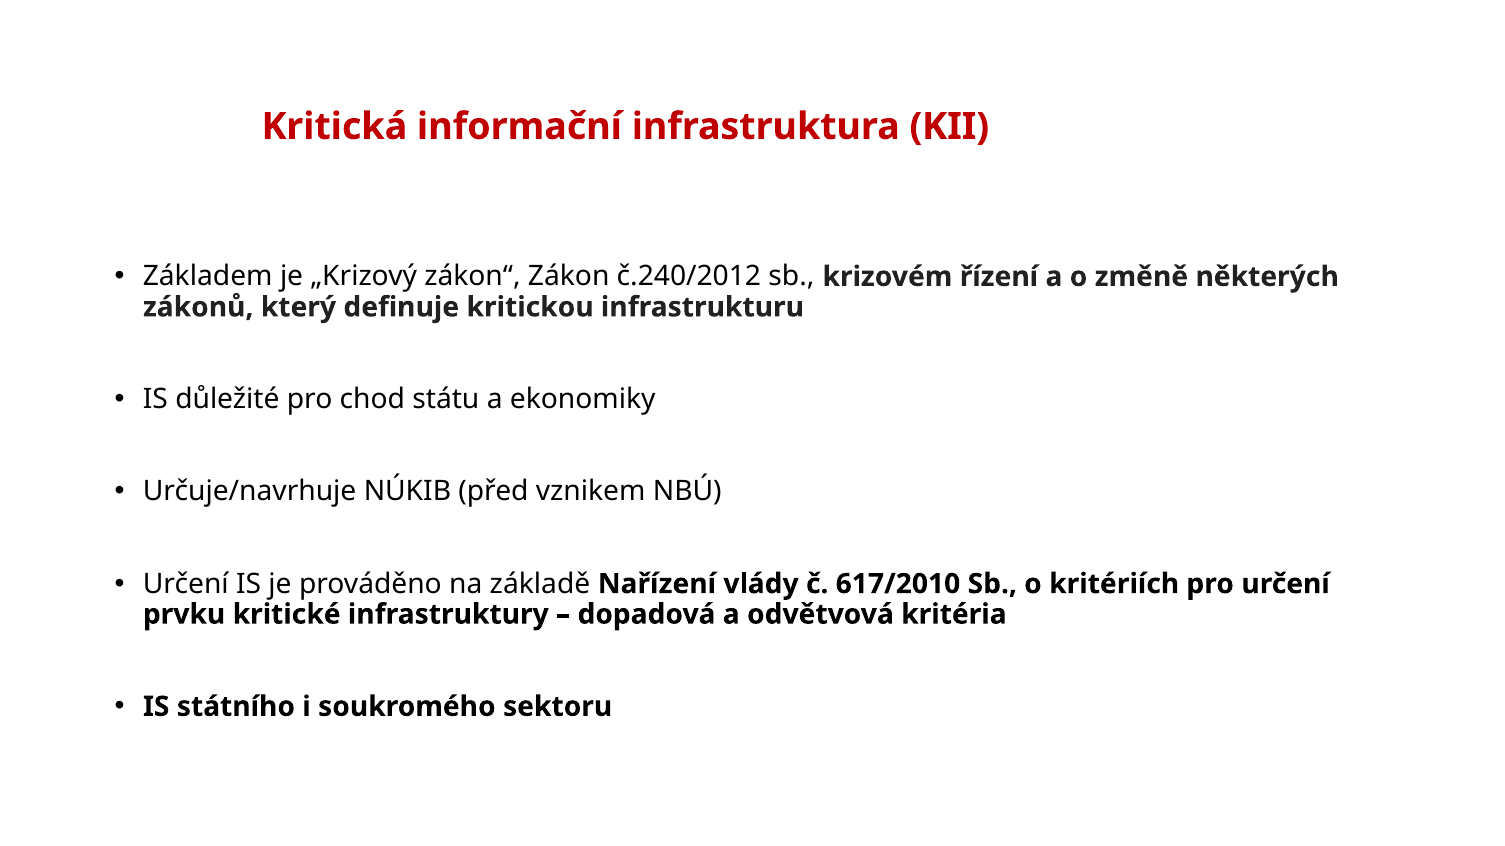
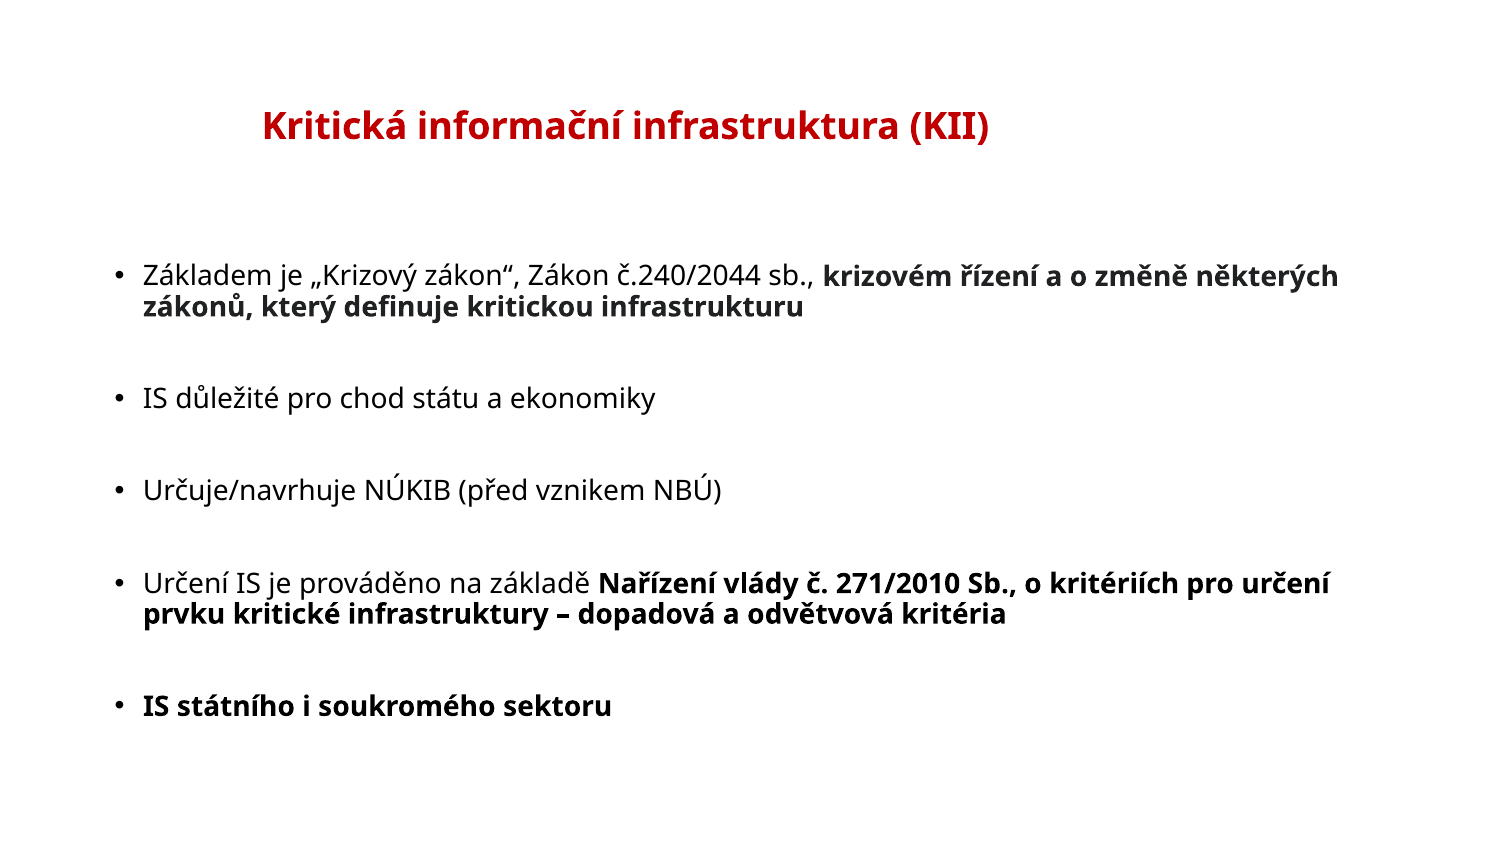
č.240/2012: č.240/2012 -> č.240/2044
617/2010: 617/2010 -> 271/2010
